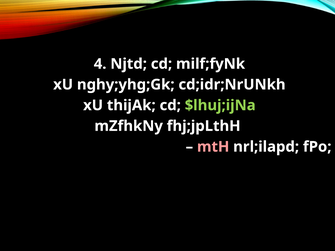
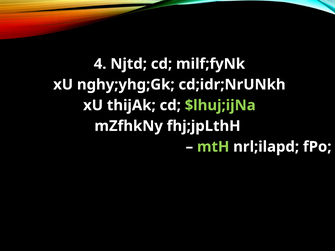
mtH colour: pink -> light green
